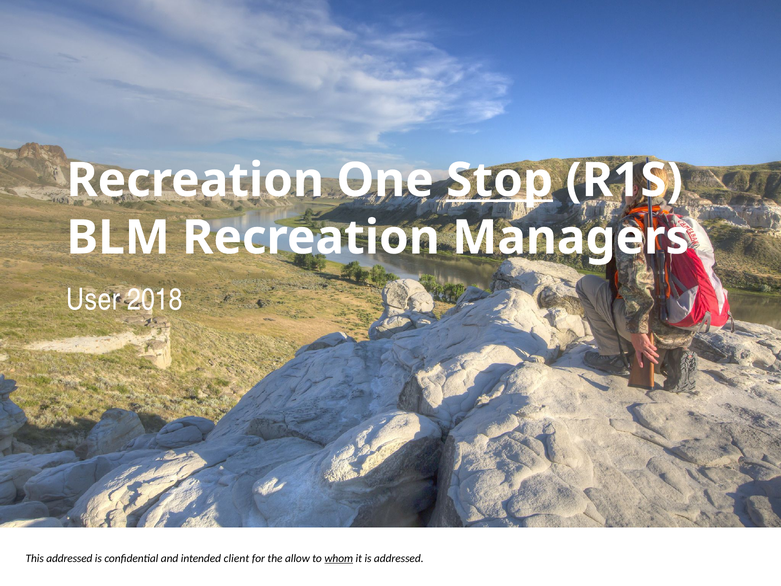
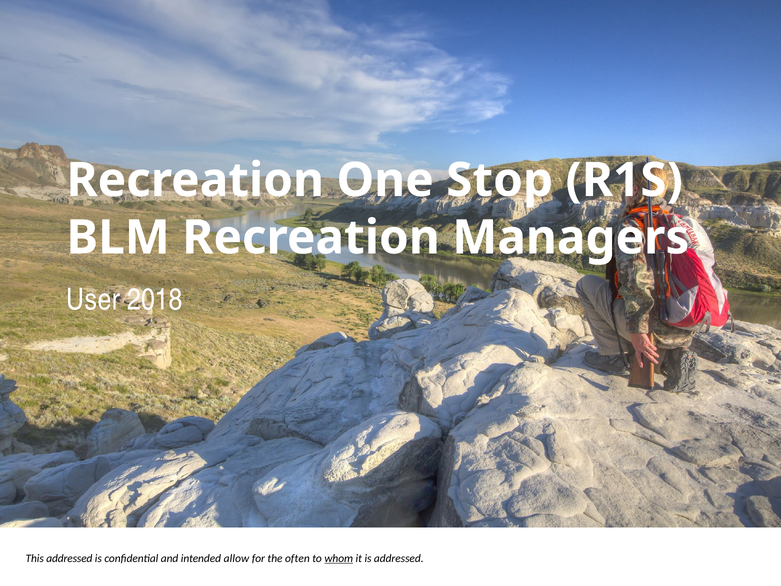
Stop underline: present -> none
client: client -> allow
allow: allow -> often
